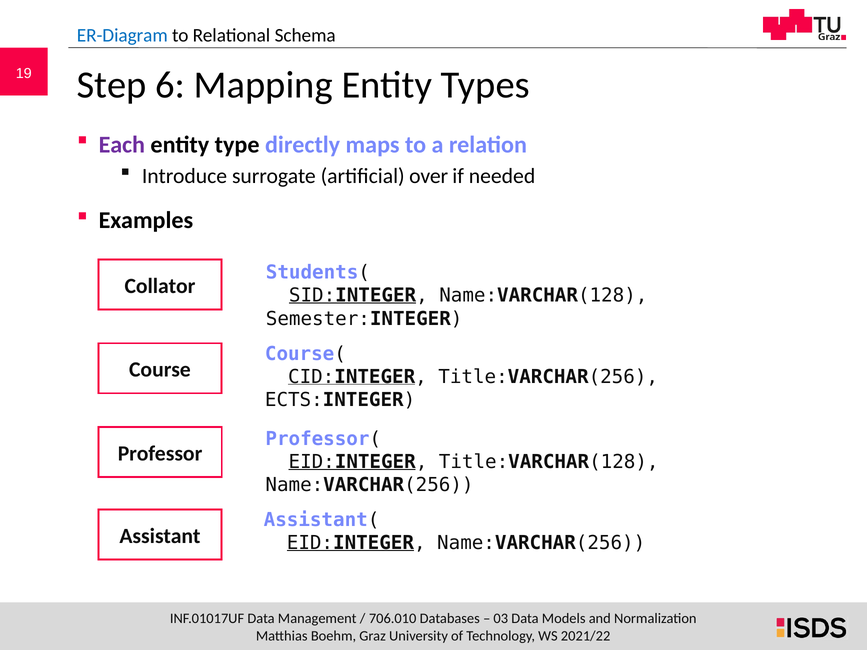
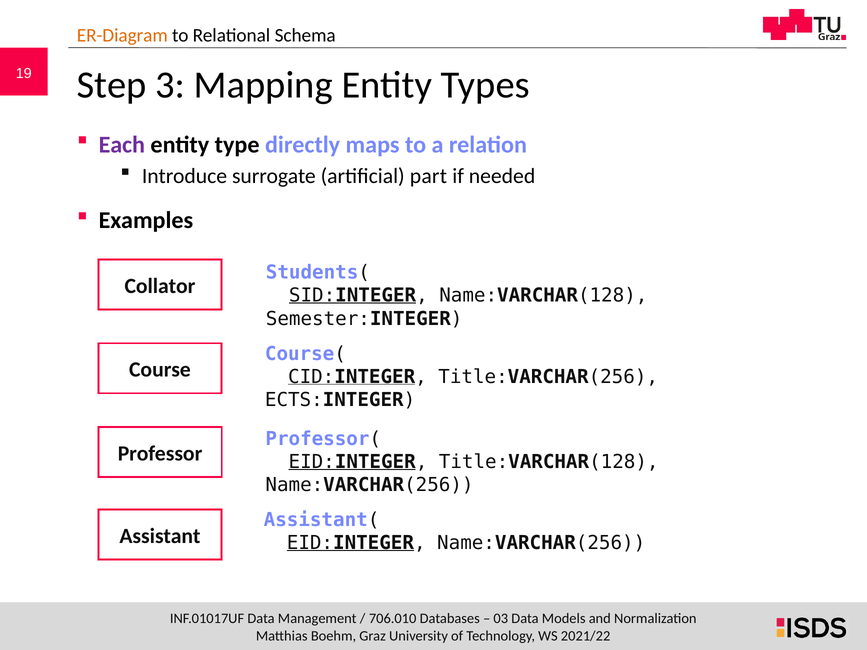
ER-Diagram colour: blue -> orange
6: 6 -> 3
over: over -> part
